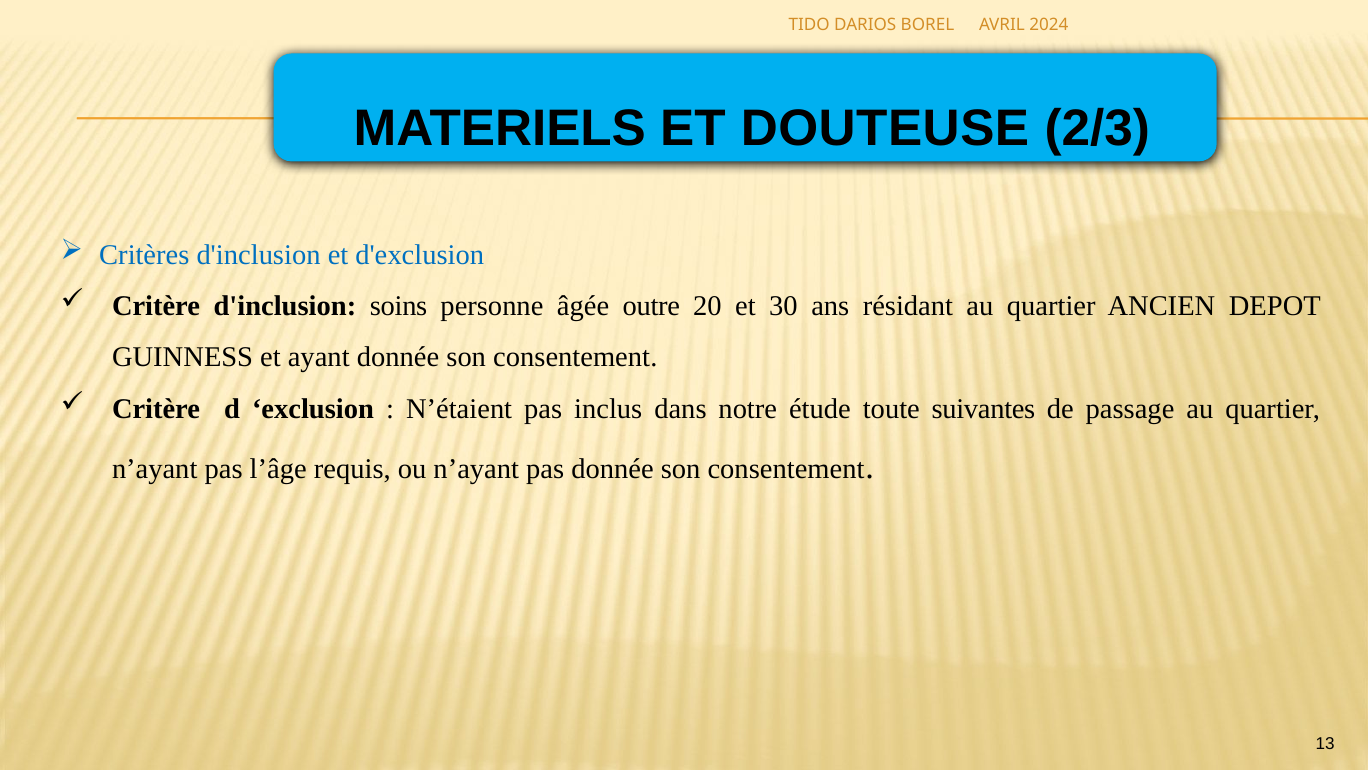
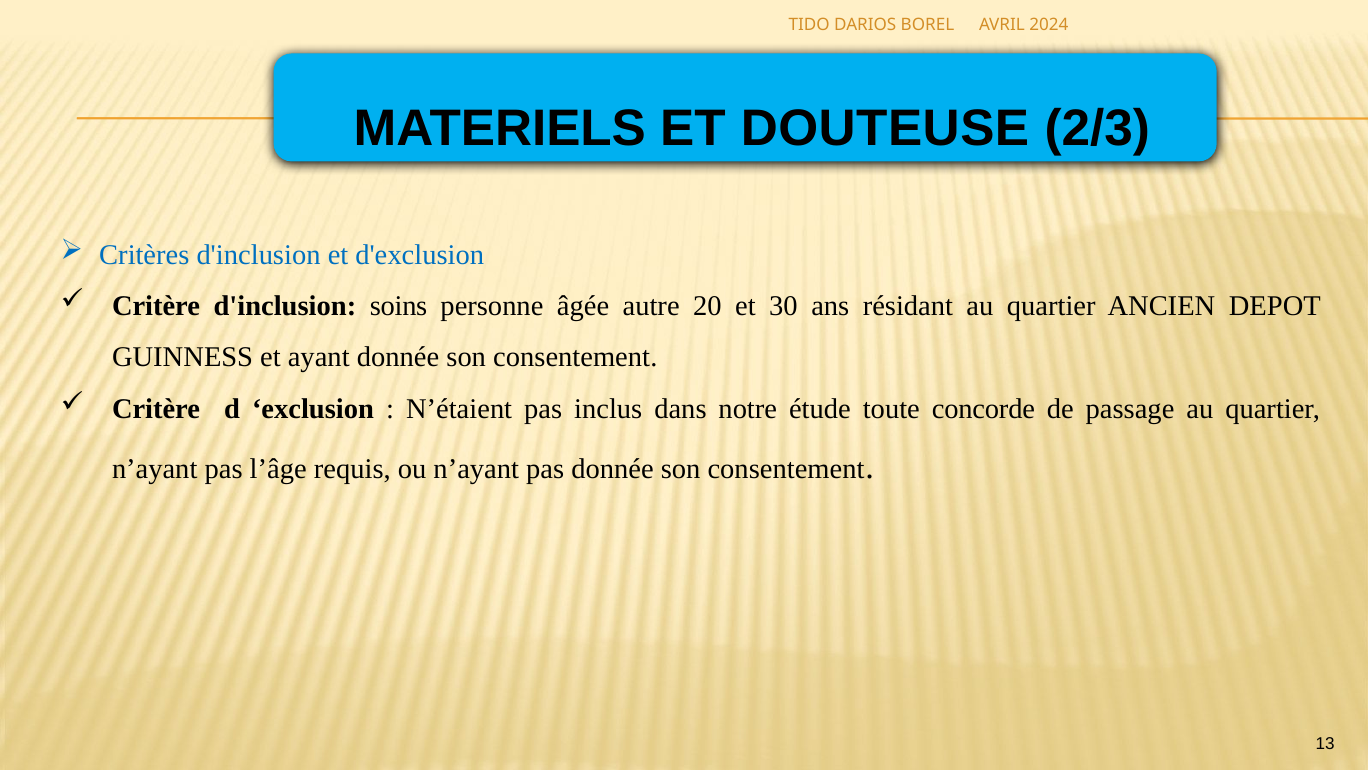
outre: outre -> autre
suivantes: suivantes -> concorde
